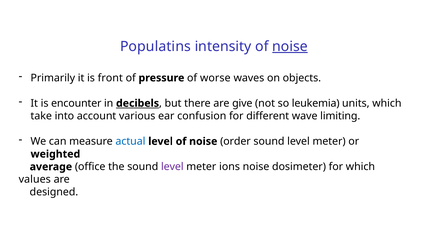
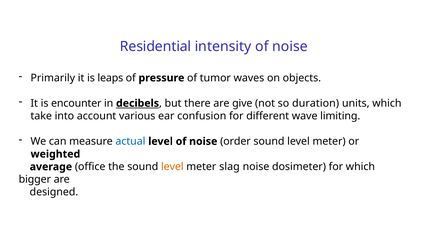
Populatins: Populatins -> Residential
noise at (290, 46) underline: present -> none
front: front -> leaps
worse: worse -> tumor
leukemia: leukemia -> duration
level at (172, 167) colour: purple -> orange
ions: ions -> slag
values: values -> bigger
